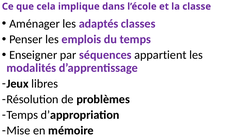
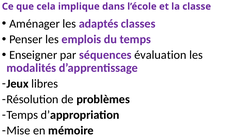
appartient: appartient -> évaluation
